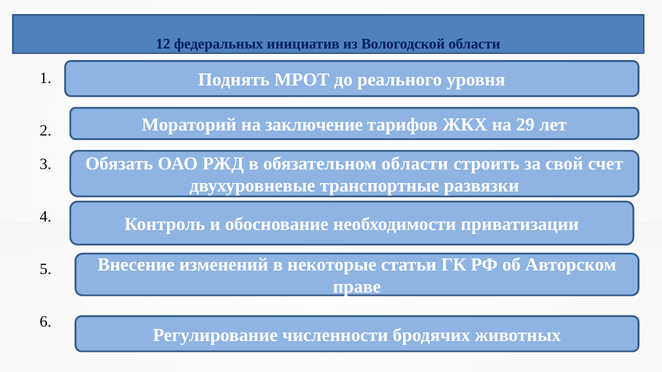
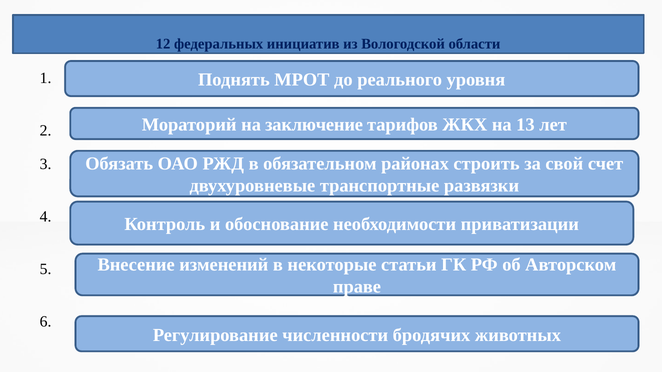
29: 29 -> 13
обязательном области: области -> районах
